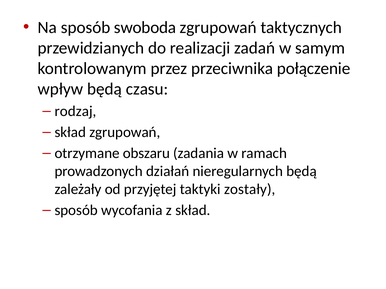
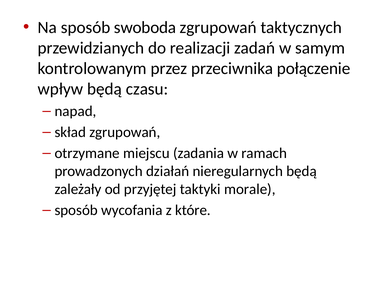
rodzaj: rodzaj -> napad
obszaru: obszaru -> miejscu
zostały: zostały -> morale
z skład: skład -> które
